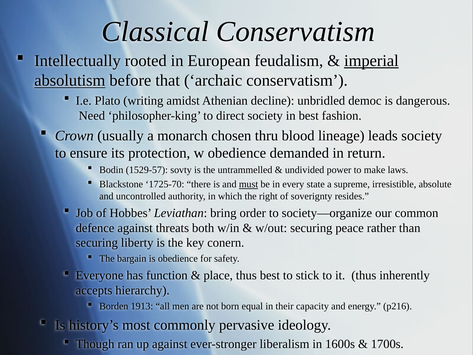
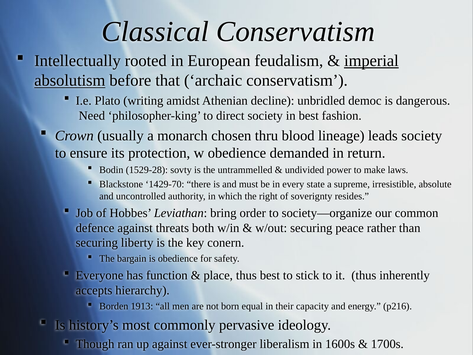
1529-57: 1529-57 -> 1529-28
1725-70: 1725-70 -> 1429-70
must underline: present -> none
